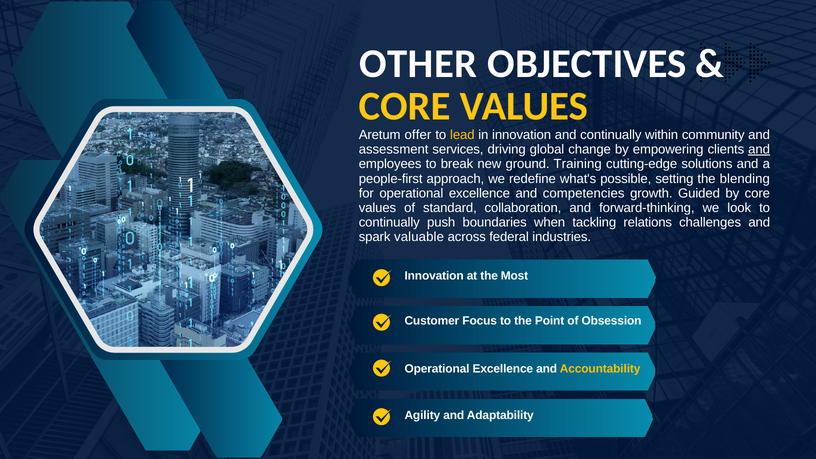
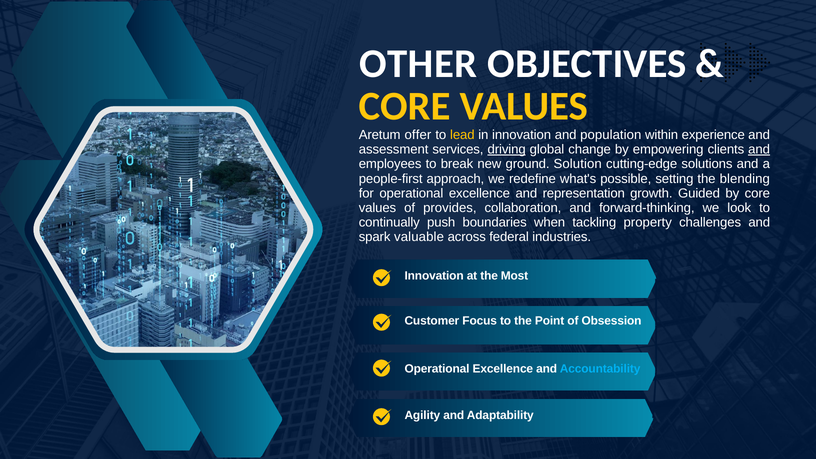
and continually: continually -> population
community: community -> experience
driving underline: none -> present
Training: Training -> Solution
competencies: competencies -> representation
standard: standard -> provides
relations: relations -> property
Accountability colour: yellow -> light blue
